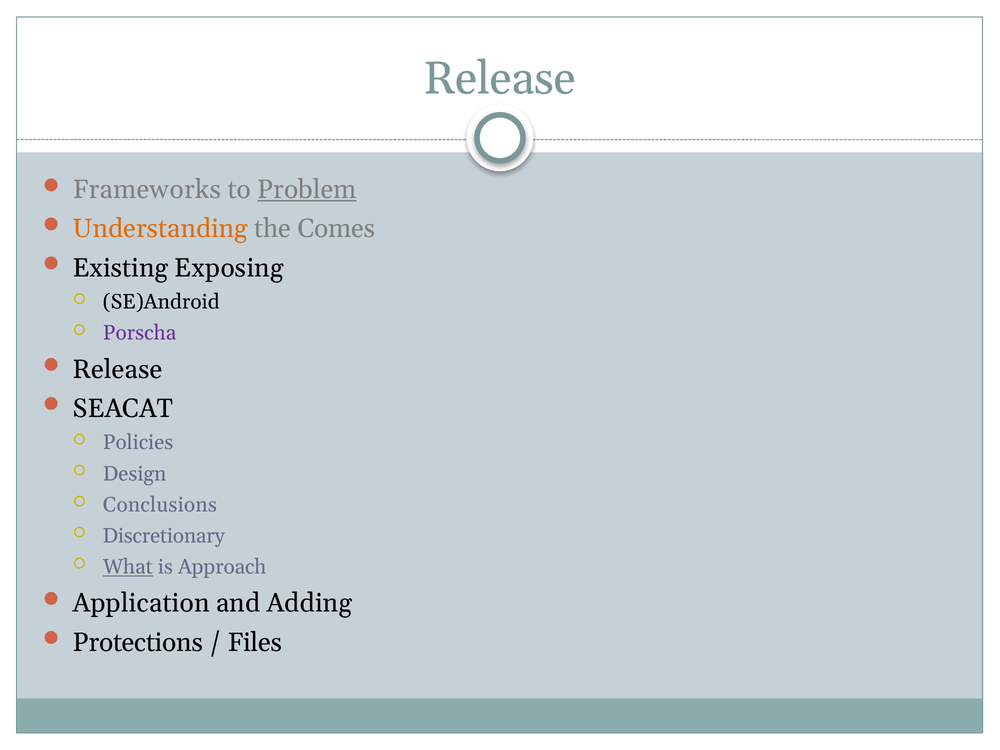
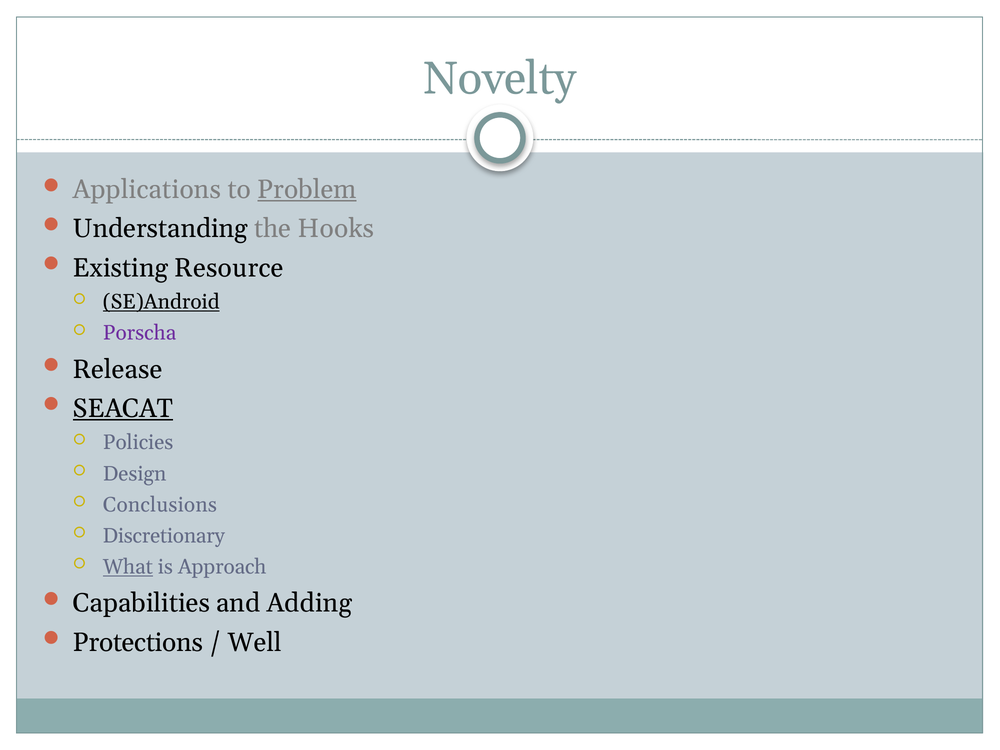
Release at (500, 79): Release -> Novelty
Frameworks: Frameworks -> Applications
Understanding colour: orange -> black
Comes: Comes -> Hooks
Exposing: Exposing -> Resource
SE)Android underline: none -> present
SEACAT underline: none -> present
Application: Application -> Capabilities
Files: Files -> Well
